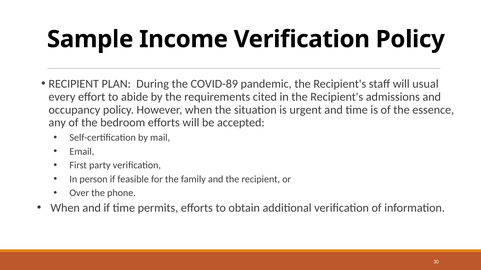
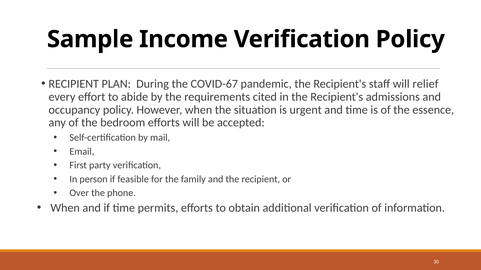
COVID-89: COVID-89 -> COVID-67
usual: usual -> relief
